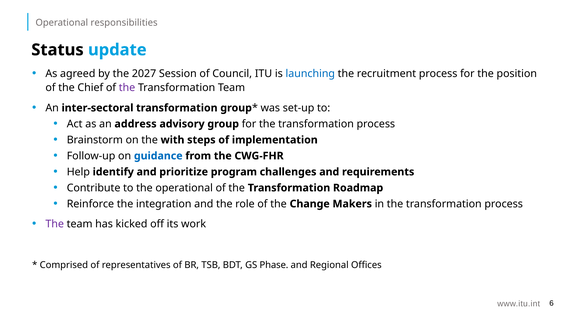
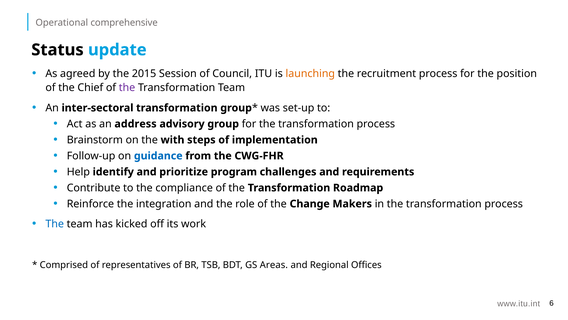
responsibilities: responsibilities -> comprehensive
2027: 2027 -> 2015
launching colour: blue -> orange
the operational: operational -> compliance
The at (55, 224) colour: purple -> blue
Phase: Phase -> Areas
